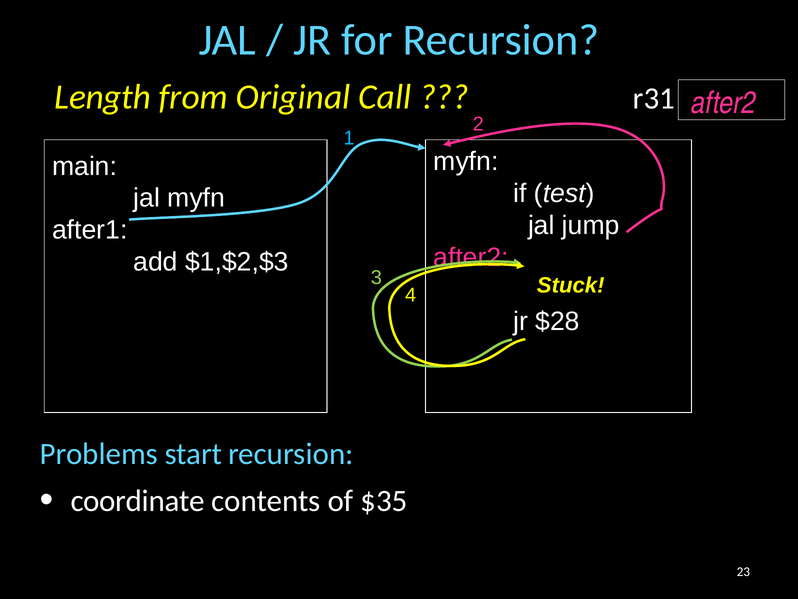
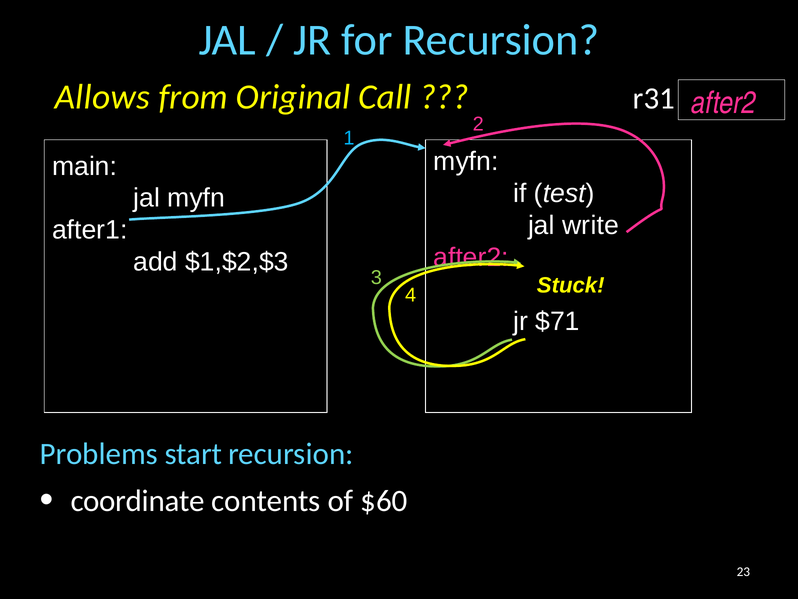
Length: Length -> Allows
jump: jump -> write
$28: $28 -> $71
$35: $35 -> $60
